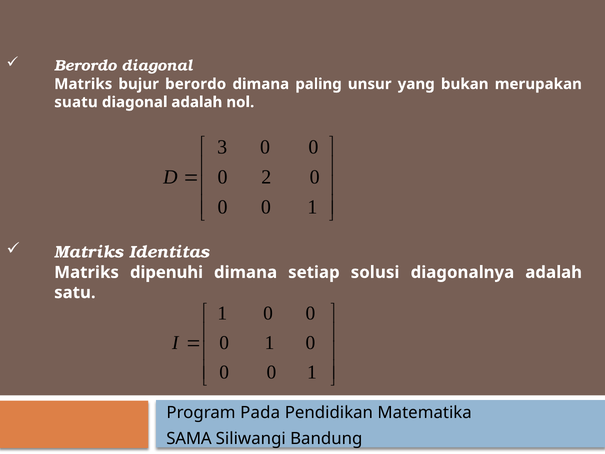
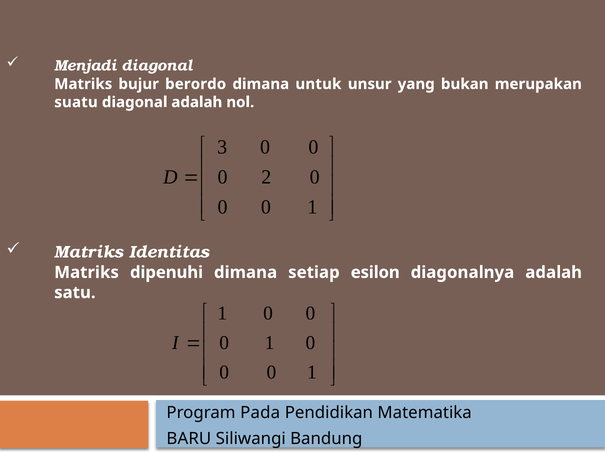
Berordo at (85, 66): Berordo -> Menjadi
paling: paling -> untuk
solusi: solusi -> esilon
SAMA: SAMA -> BARU
